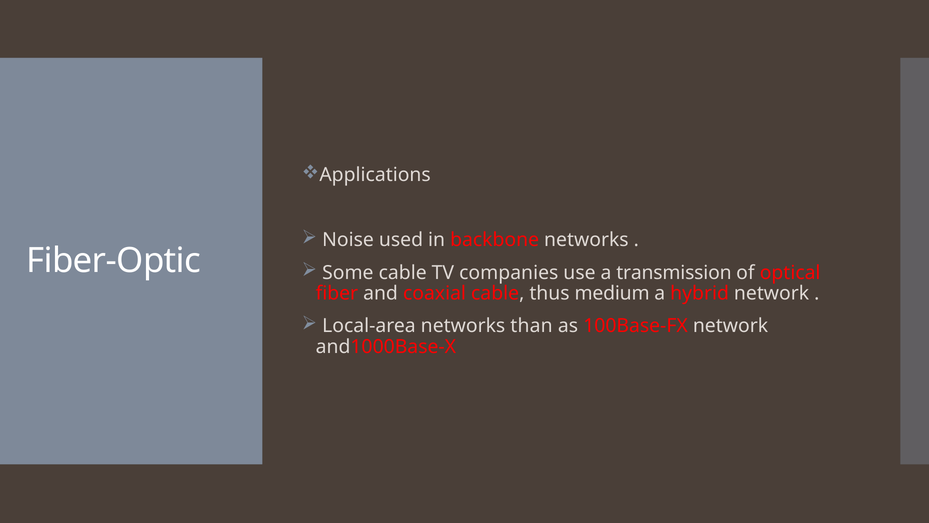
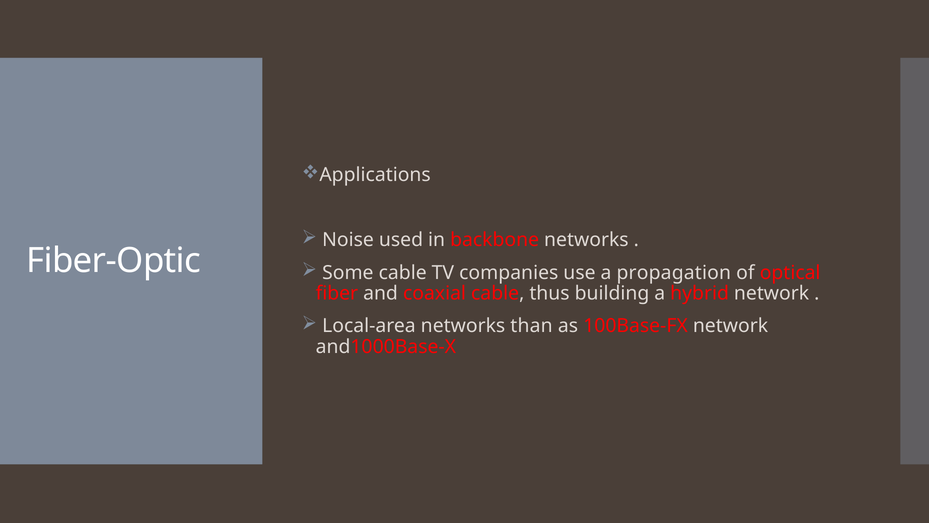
transmission: transmission -> propagation
medium: medium -> building
